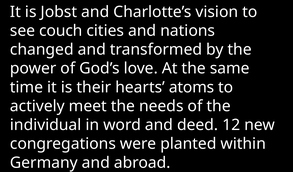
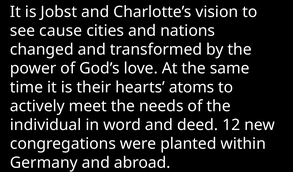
couch: couch -> cause
